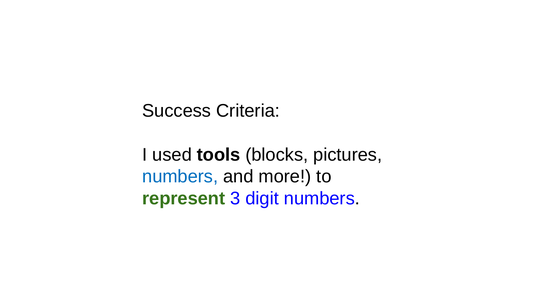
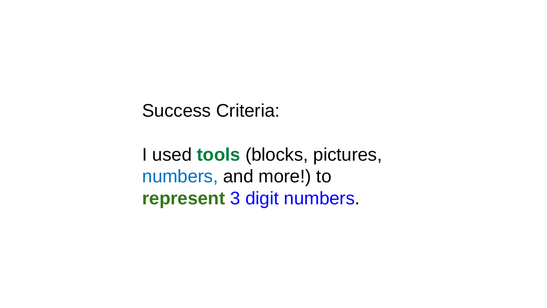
tools colour: black -> green
